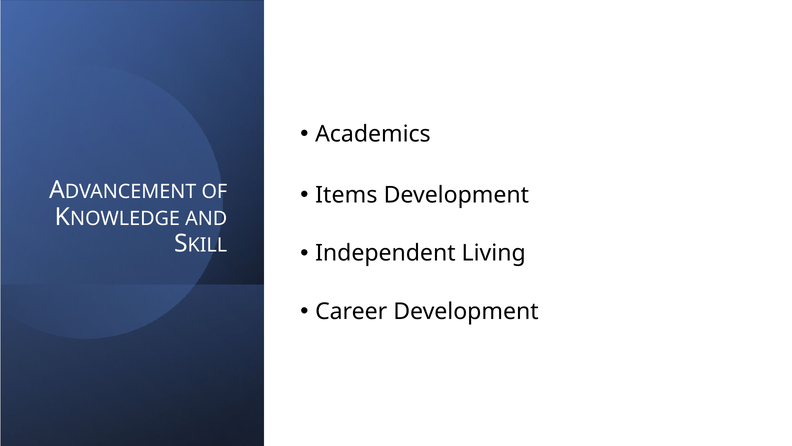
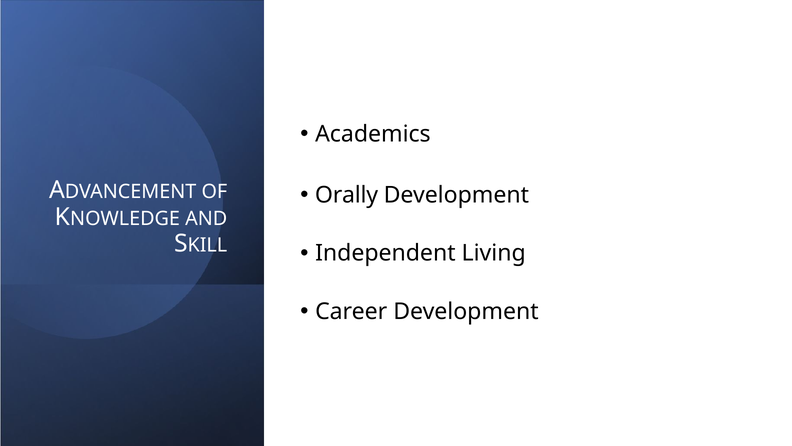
Items: Items -> Orally
